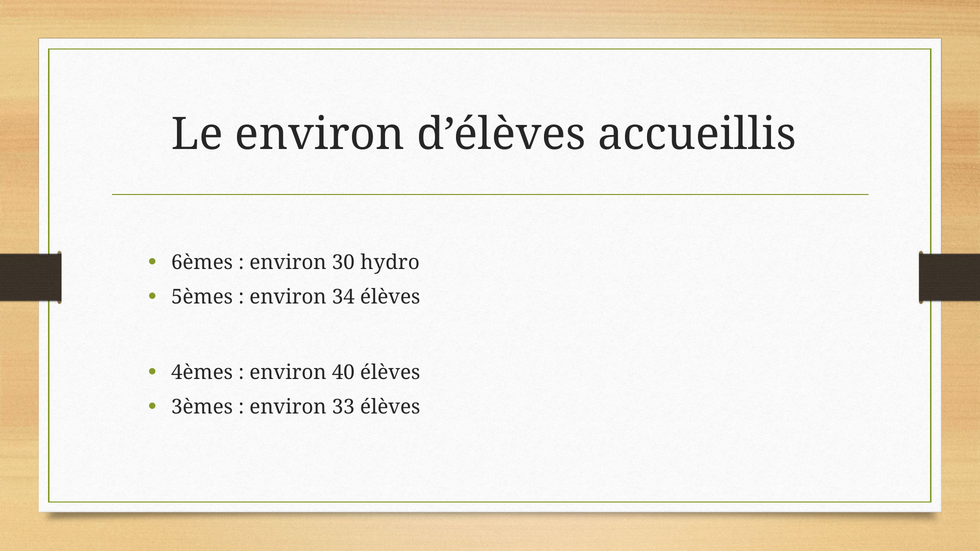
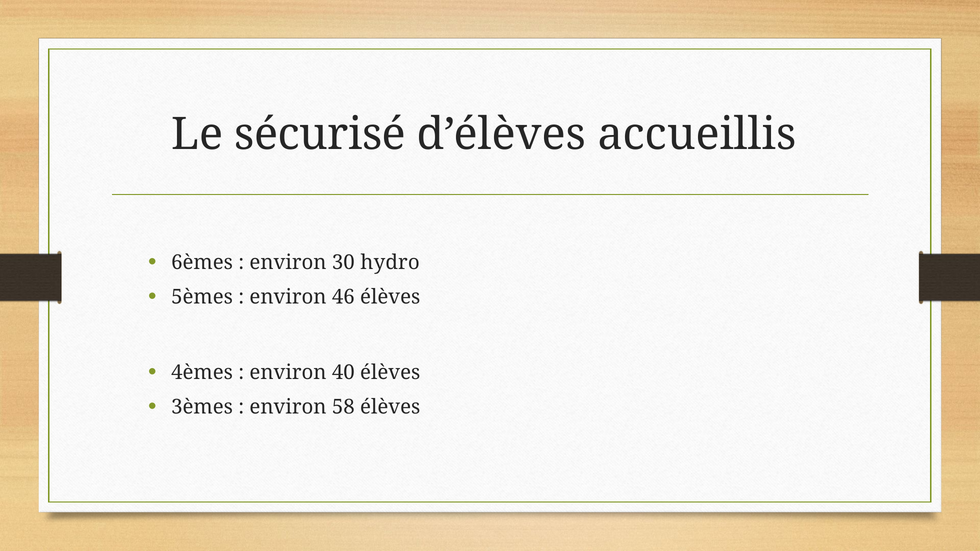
Le environ: environ -> sécurisé
34: 34 -> 46
33: 33 -> 58
